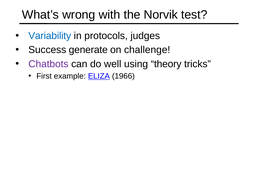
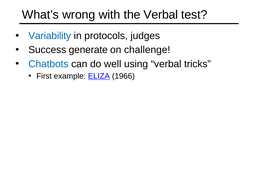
the Norvik: Norvik -> Verbal
Chatbots colour: purple -> blue
using theory: theory -> verbal
